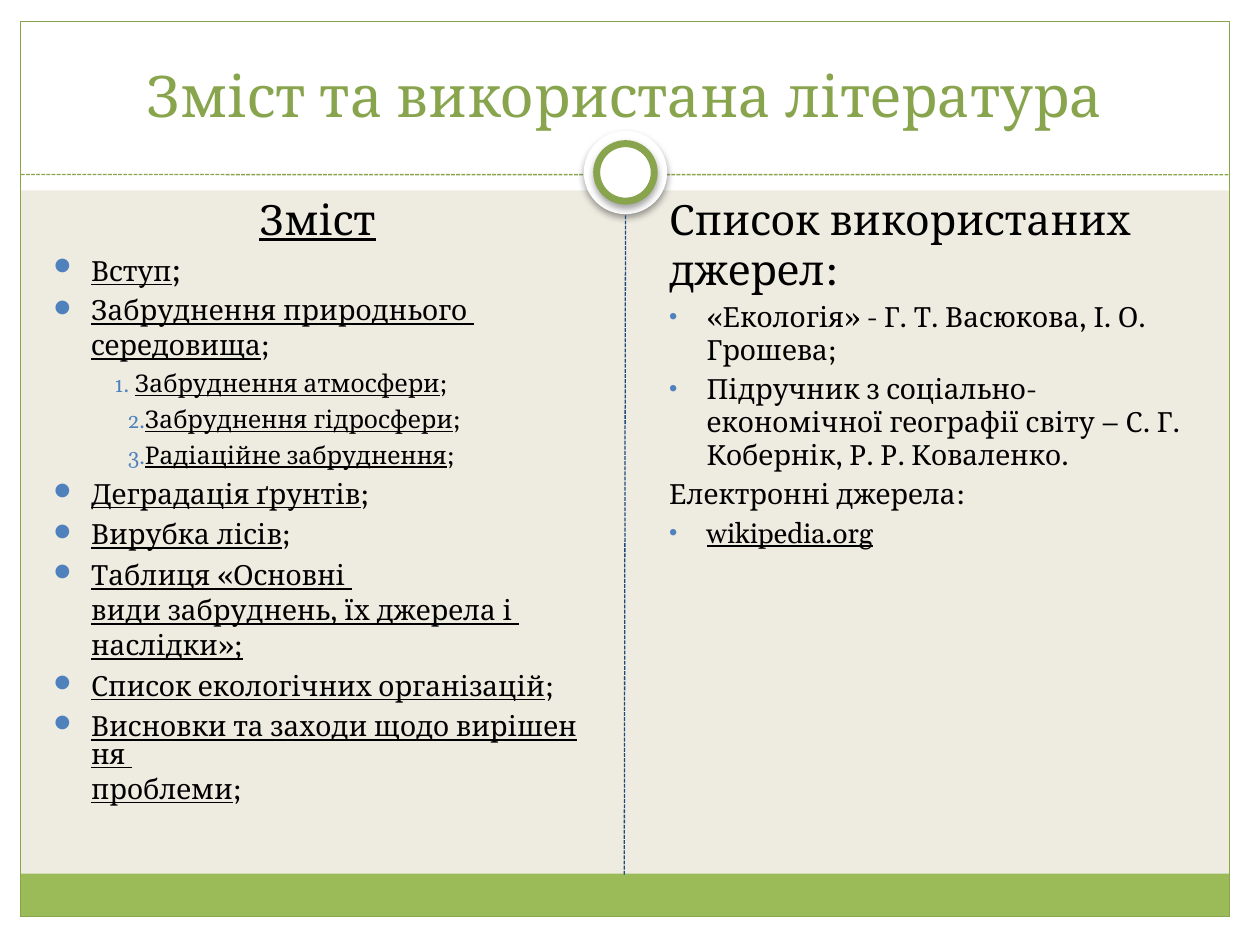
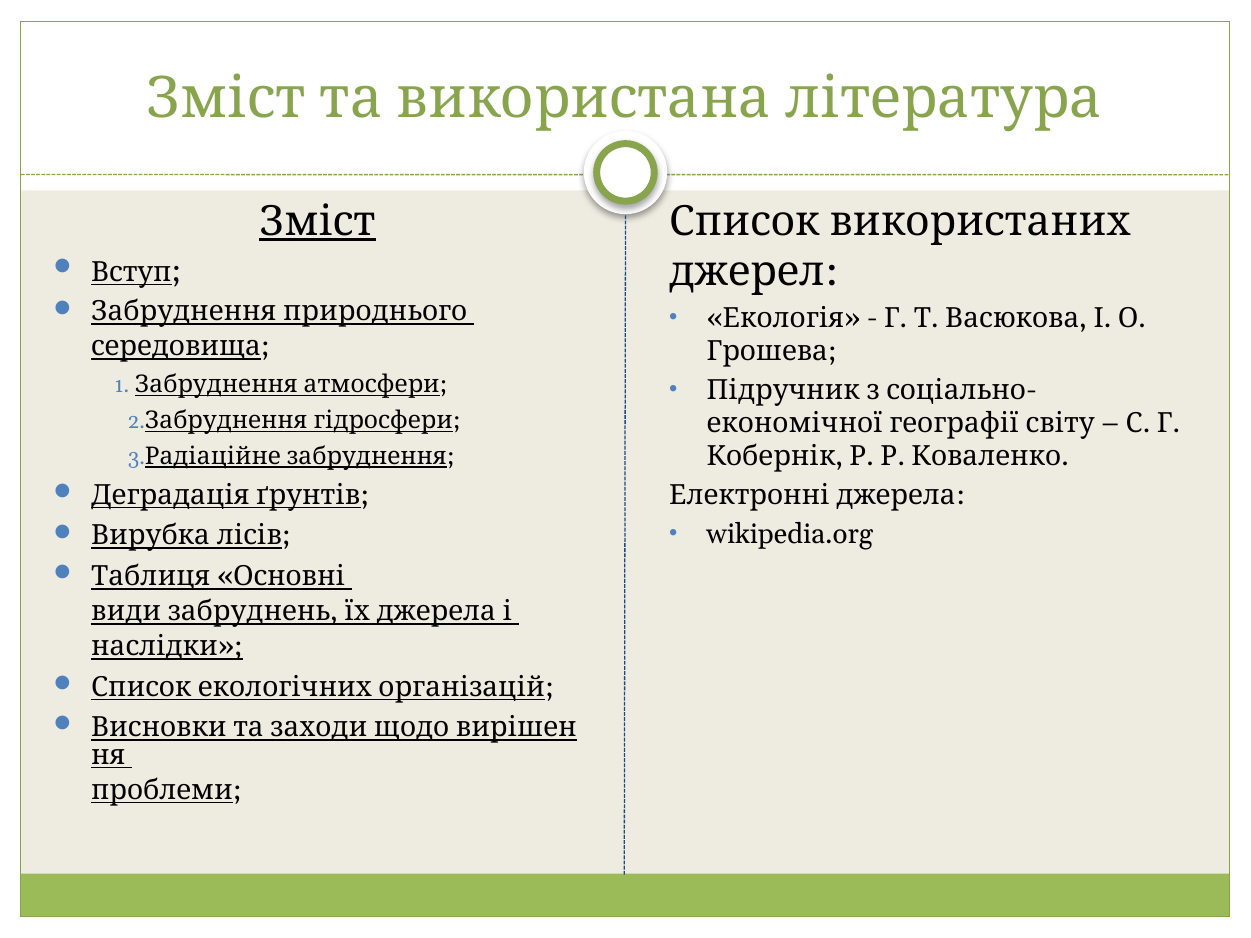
wikipedia.org underline: present -> none
